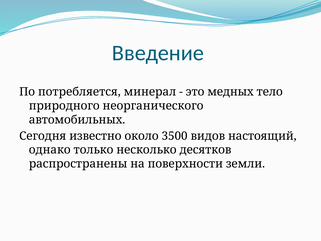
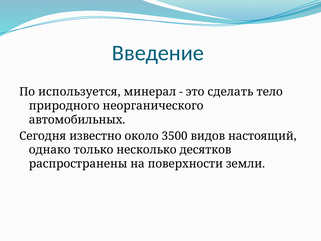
потребляется: потребляется -> используется
медных: медных -> сделать
